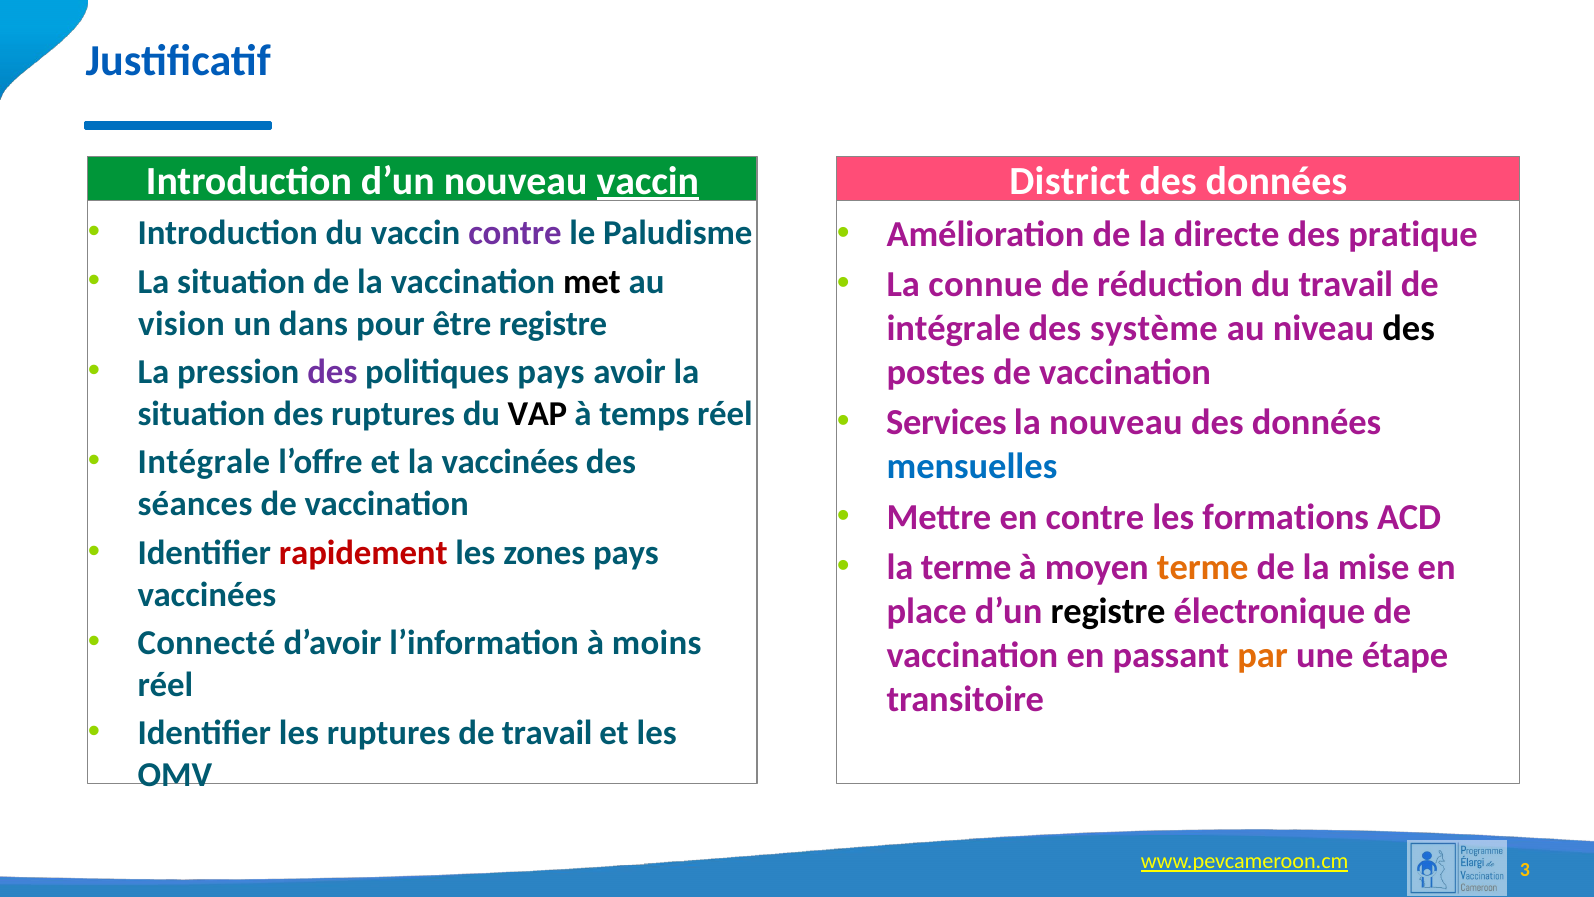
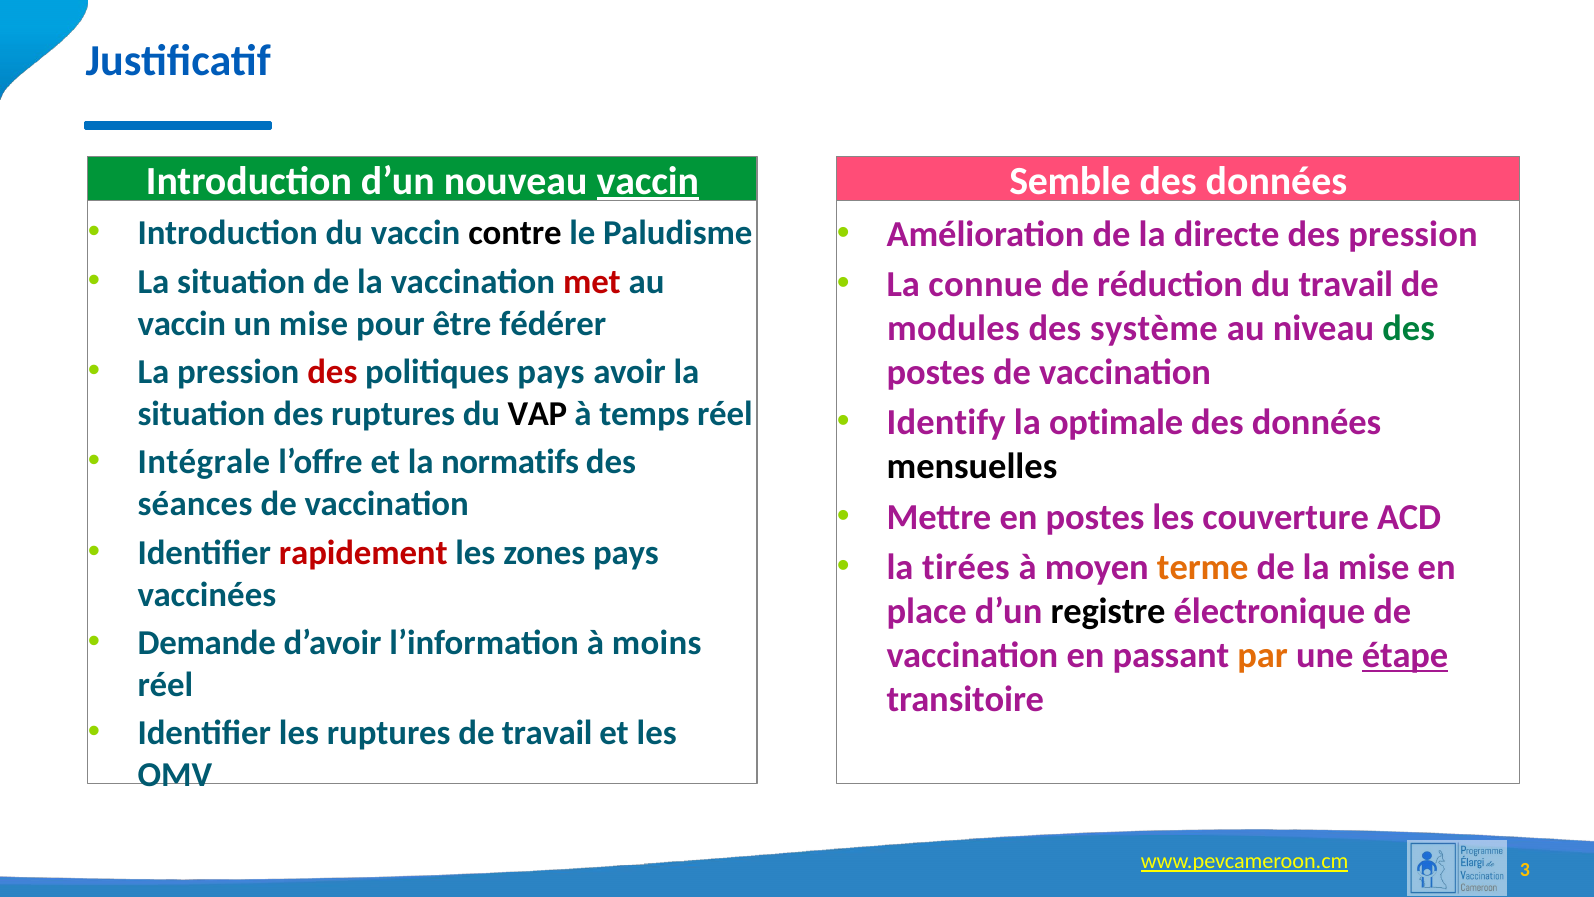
District: District -> Semble
contre at (515, 233) colour: purple -> black
des pratique: pratique -> pression
met colour: black -> red
vision at (182, 323): vision -> vaccin
un dans: dans -> mise
être registre: registre -> fédérer
intégrale at (954, 328): intégrale -> modules
des at (1409, 328) colour: black -> green
des at (332, 372) colour: purple -> red
Services: Services -> Identify
la nouveau: nouveau -> optimale
la vaccinées: vaccinées -> normatifs
mensuelles colour: blue -> black
en contre: contre -> postes
formations: formations -> couverture
la terme: terme -> tirées
Connecté: Connecté -> Demande
étape underline: none -> present
